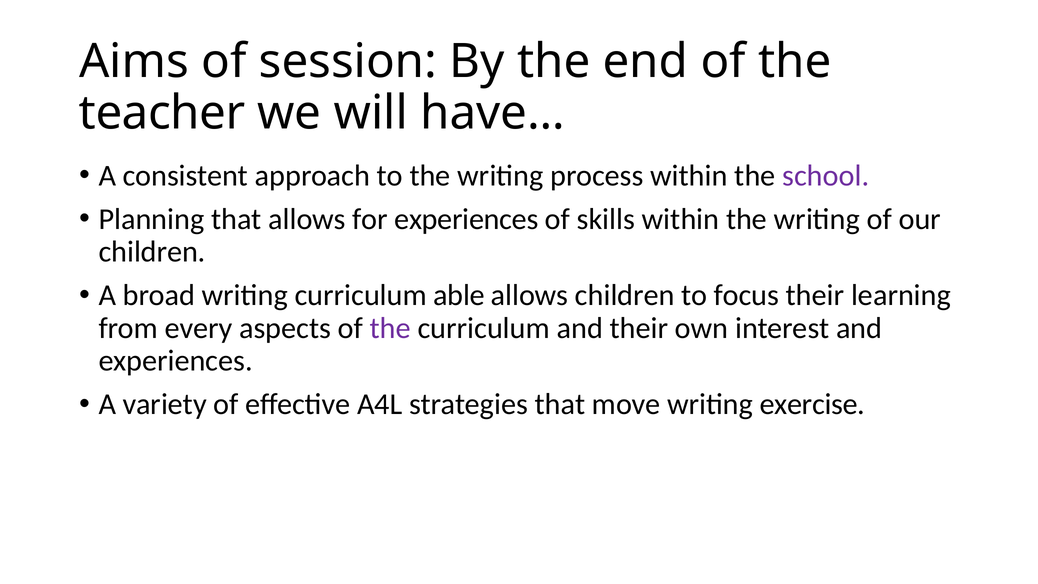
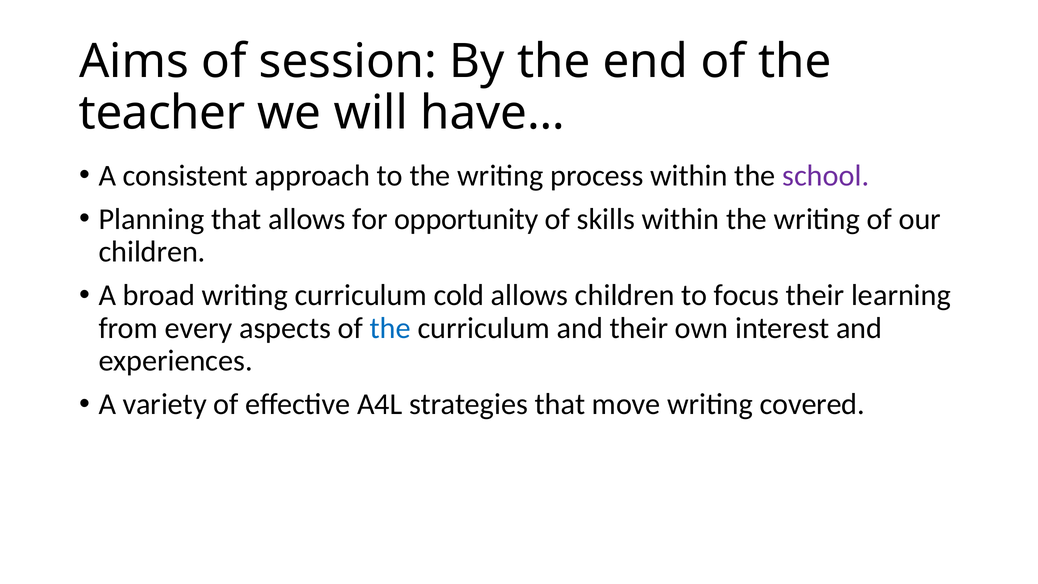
for experiences: experiences -> opportunity
able: able -> cold
the at (390, 328) colour: purple -> blue
exercise: exercise -> covered
